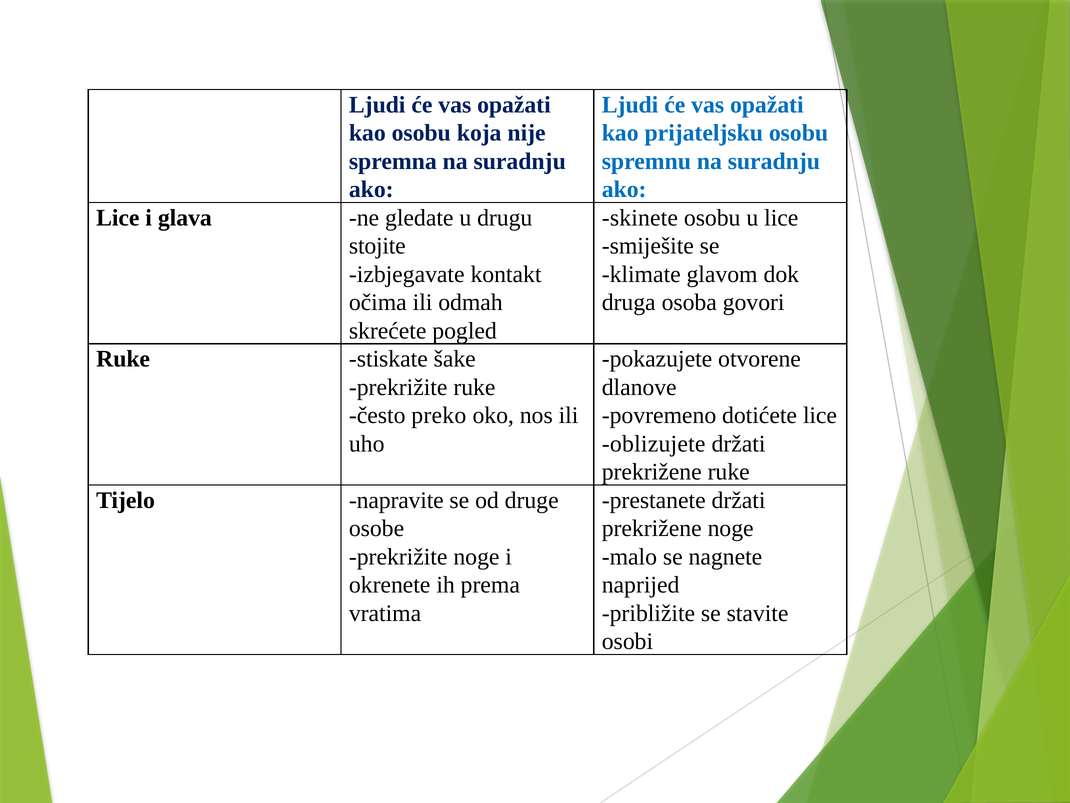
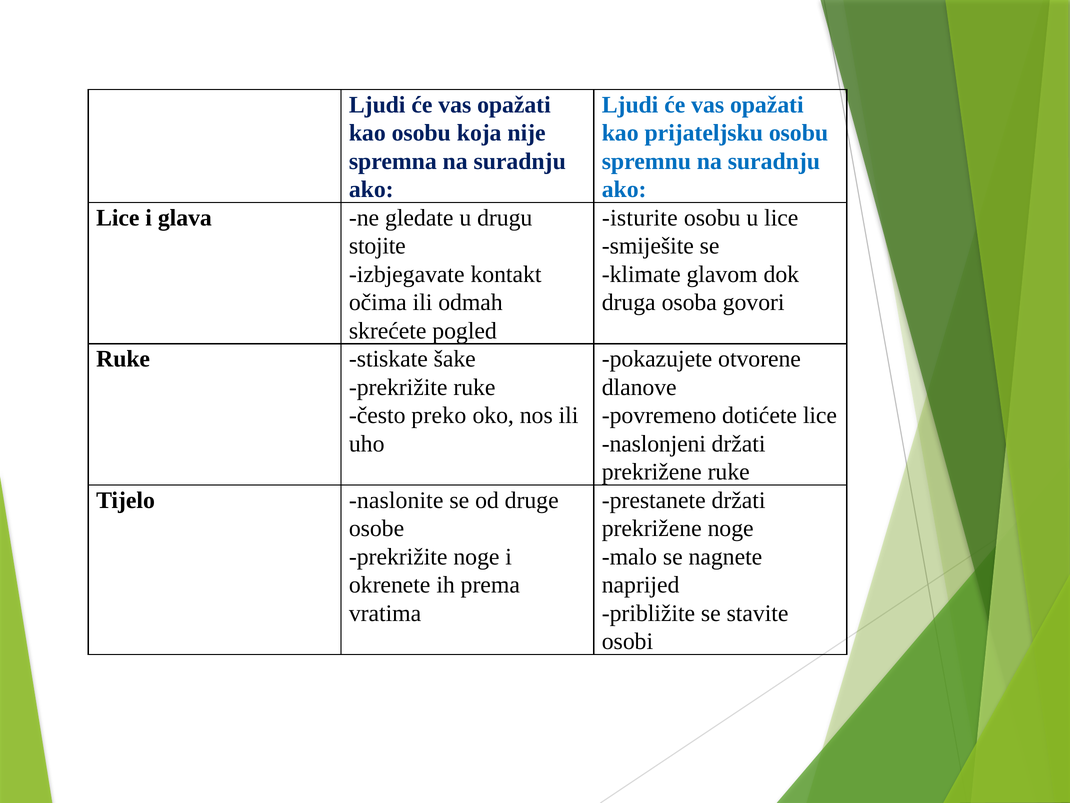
skinete: skinete -> isturite
oblizujete: oblizujete -> naslonjeni
napravite: napravite -> naslonite
